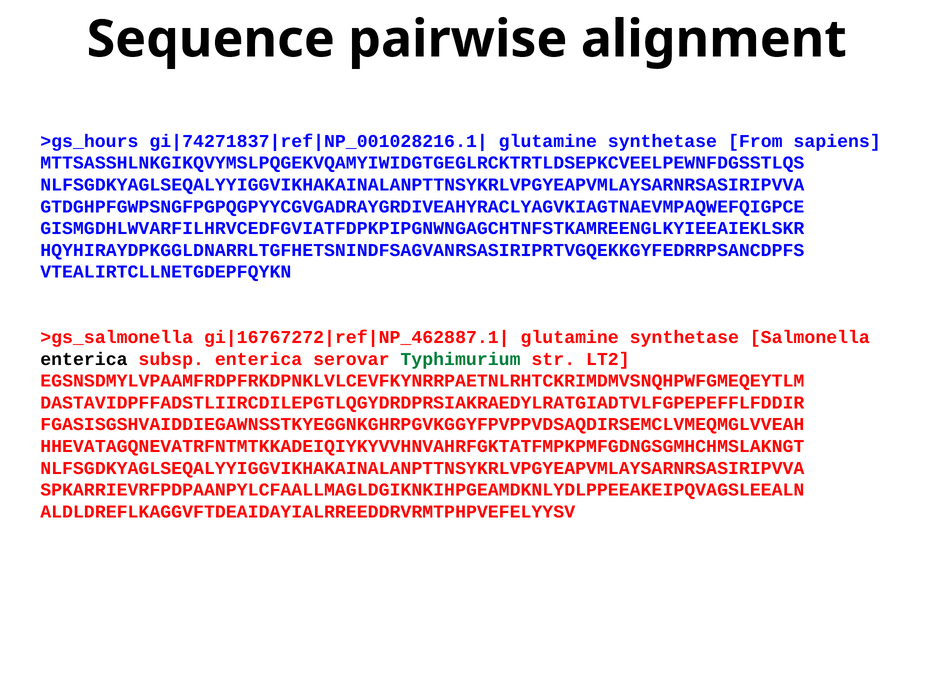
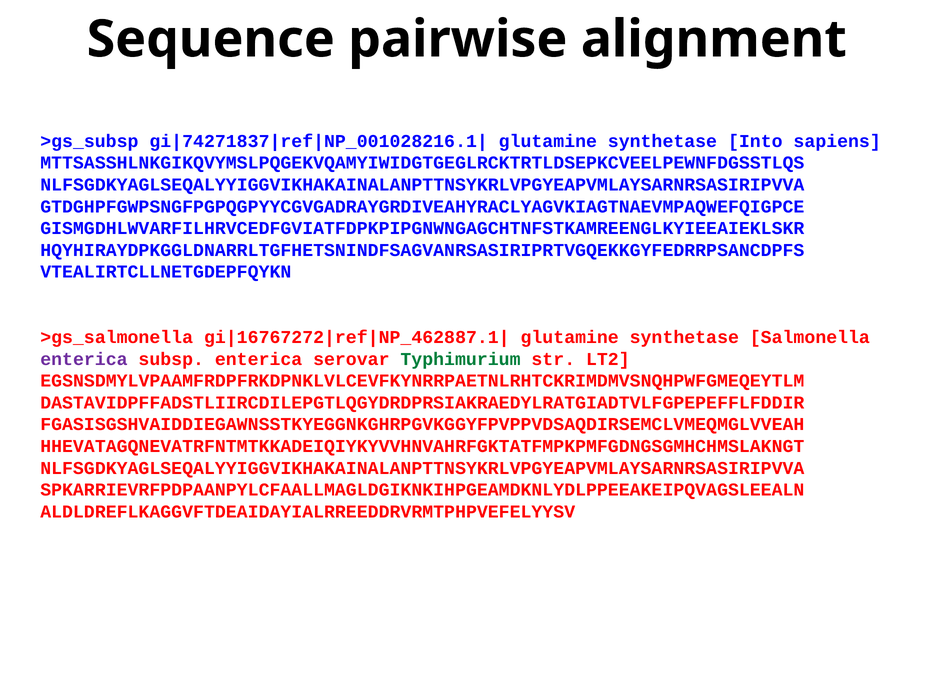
>gs_hours: >gs_hours -> >gs_subsp
From: From -> Into
enterica at (84, 359) colour: black -> purple
